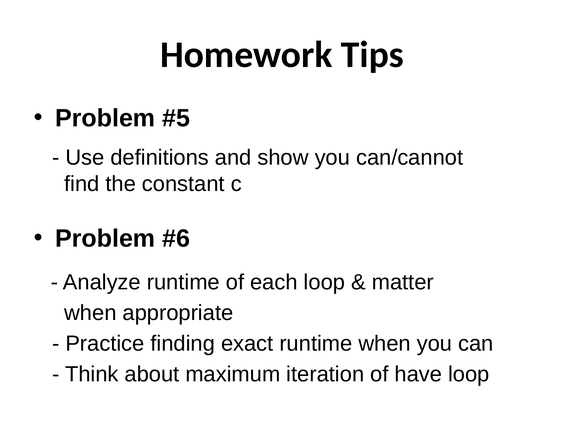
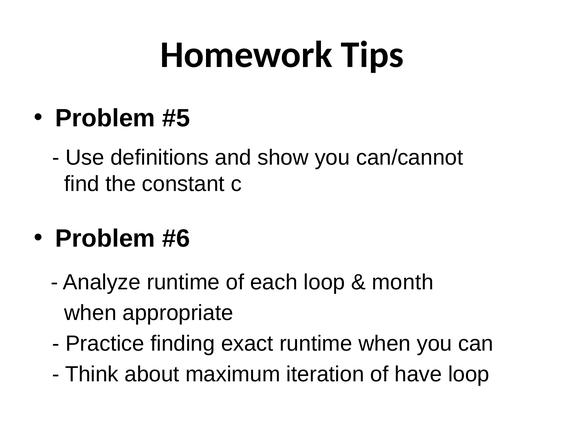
matter: matter -> month
